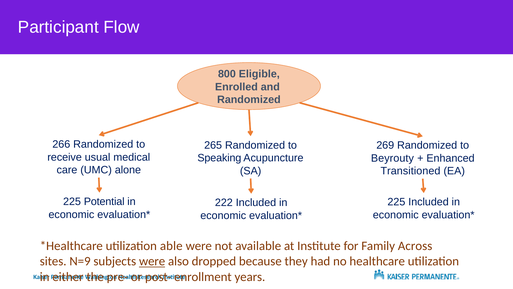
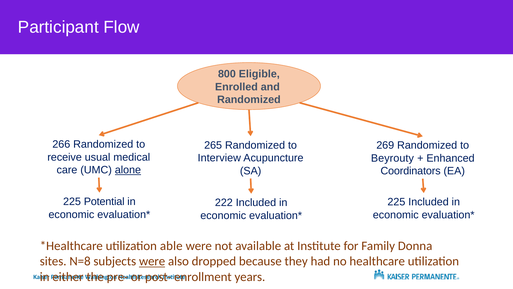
Speaking: Speaking -> Interview
alone underline: none -> present
Transitioned: Transitioned -> Coordinators
Across: Across -> Donna
N=9: N=9 -> N=8
